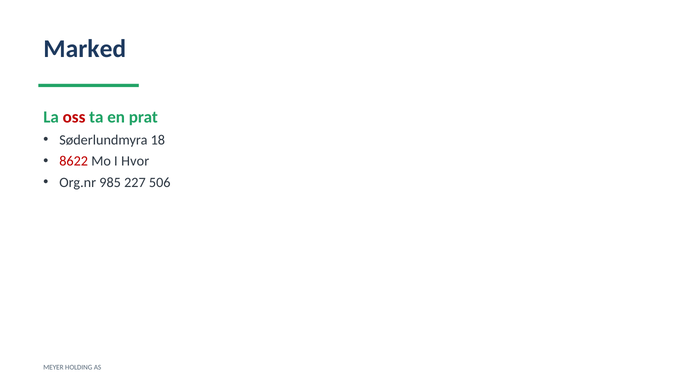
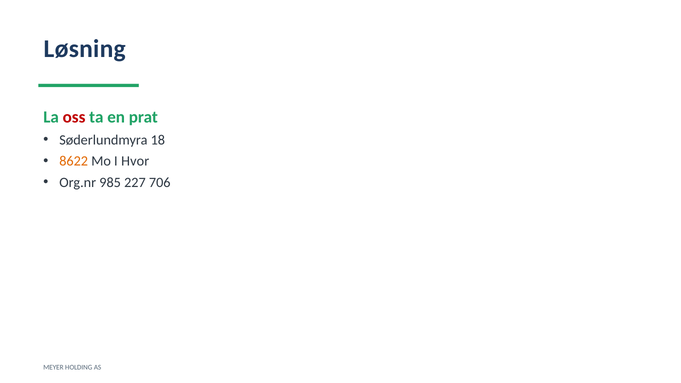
Marked: Marked -> Løsning
8622 colour: red -> orange
506: 506 -> 706
